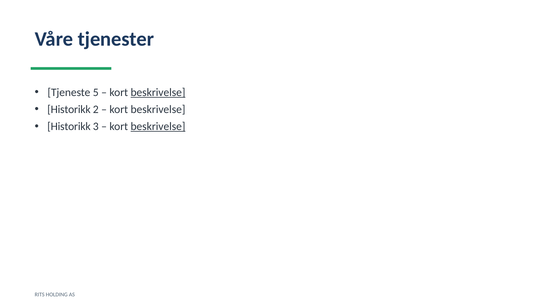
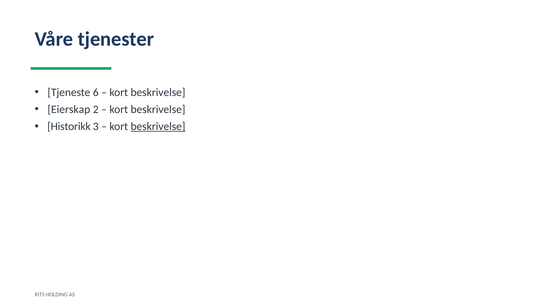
5: 5 -> 6
beskrivelse at (158, 92) underline: present -> none
Historikk at (69, 110): Historikk -> Eierskap
